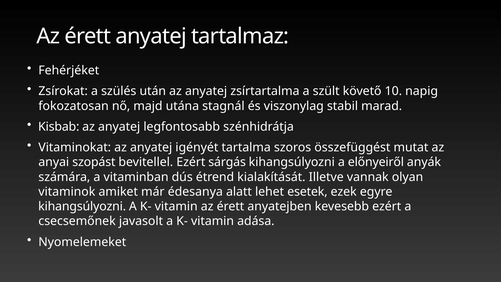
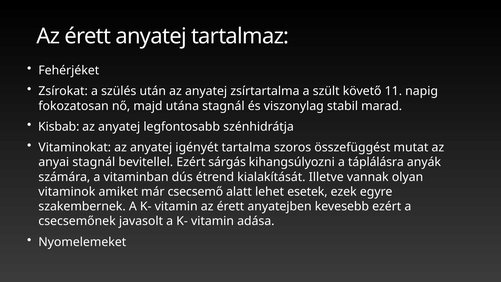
10: 10 -> 11
anyai szopást: szopást -> stagnál
előnyeiről: előnyeiről -> táplálásra
édesanya: édesanya -> csecsemő
kihangsúlyozni at (82, 206): kihangsúlyozni -> szakembernek
